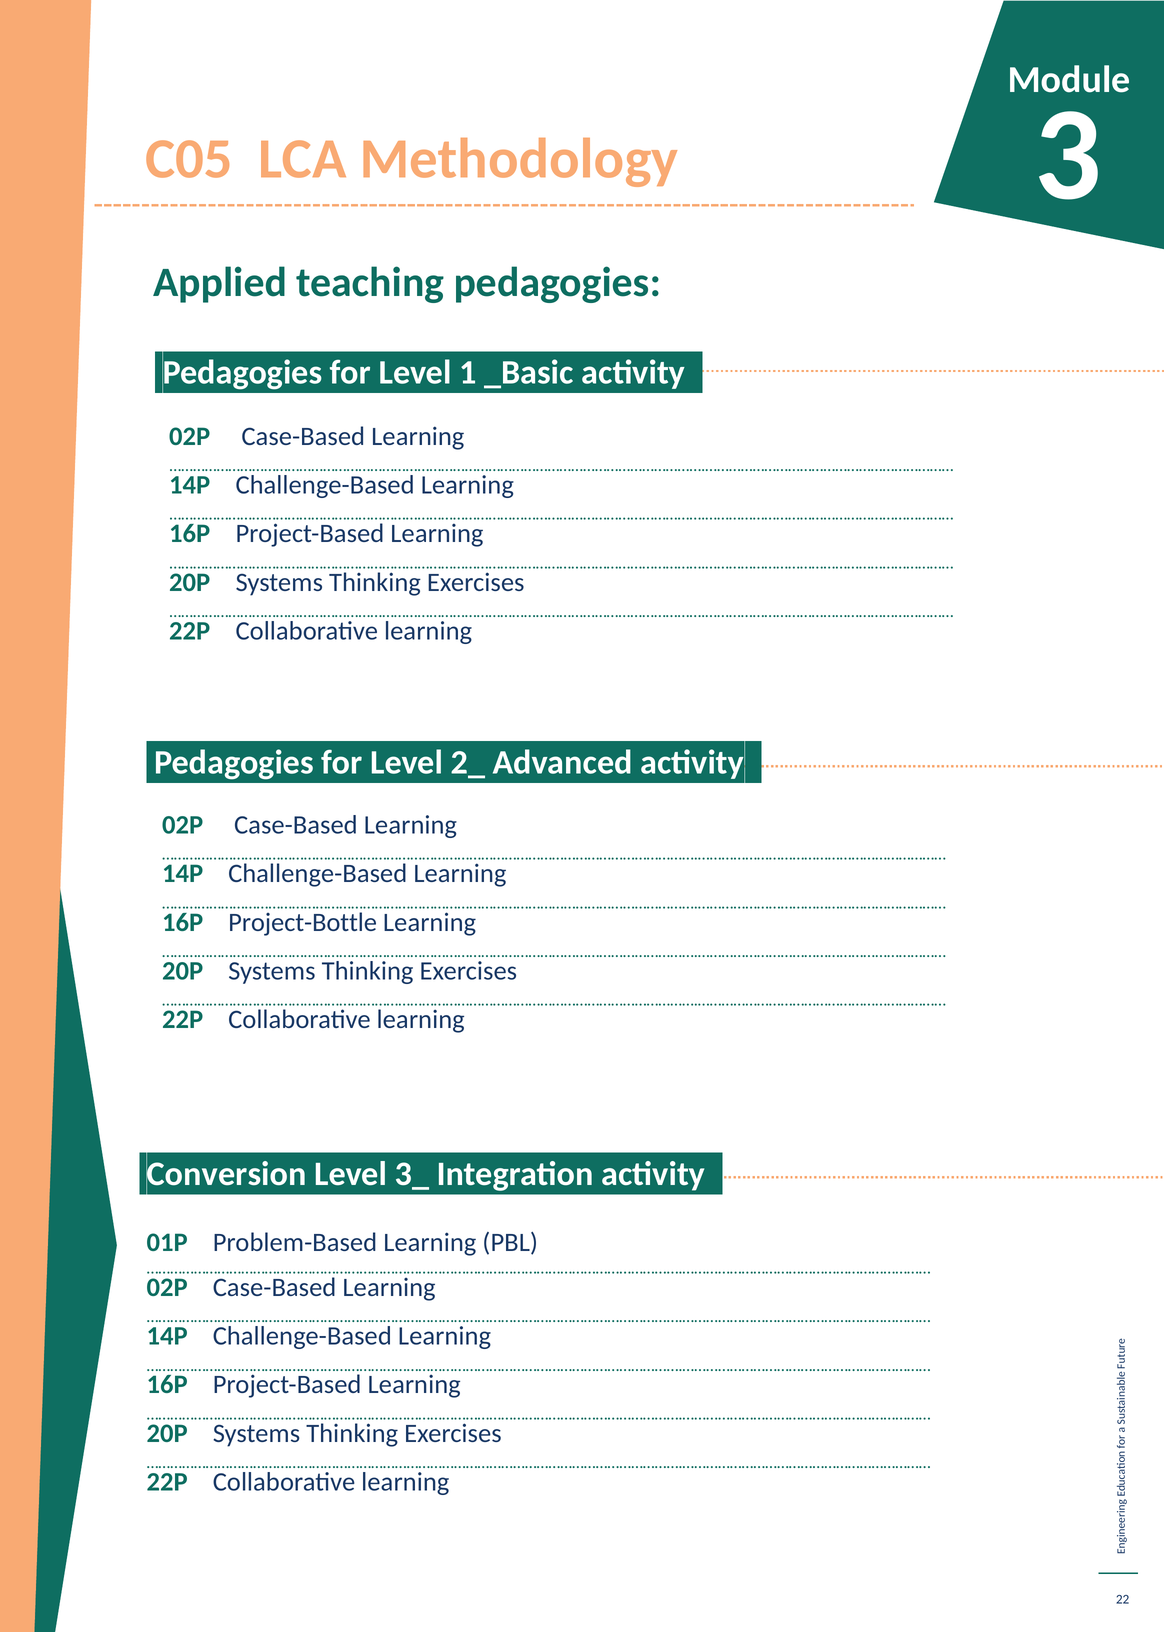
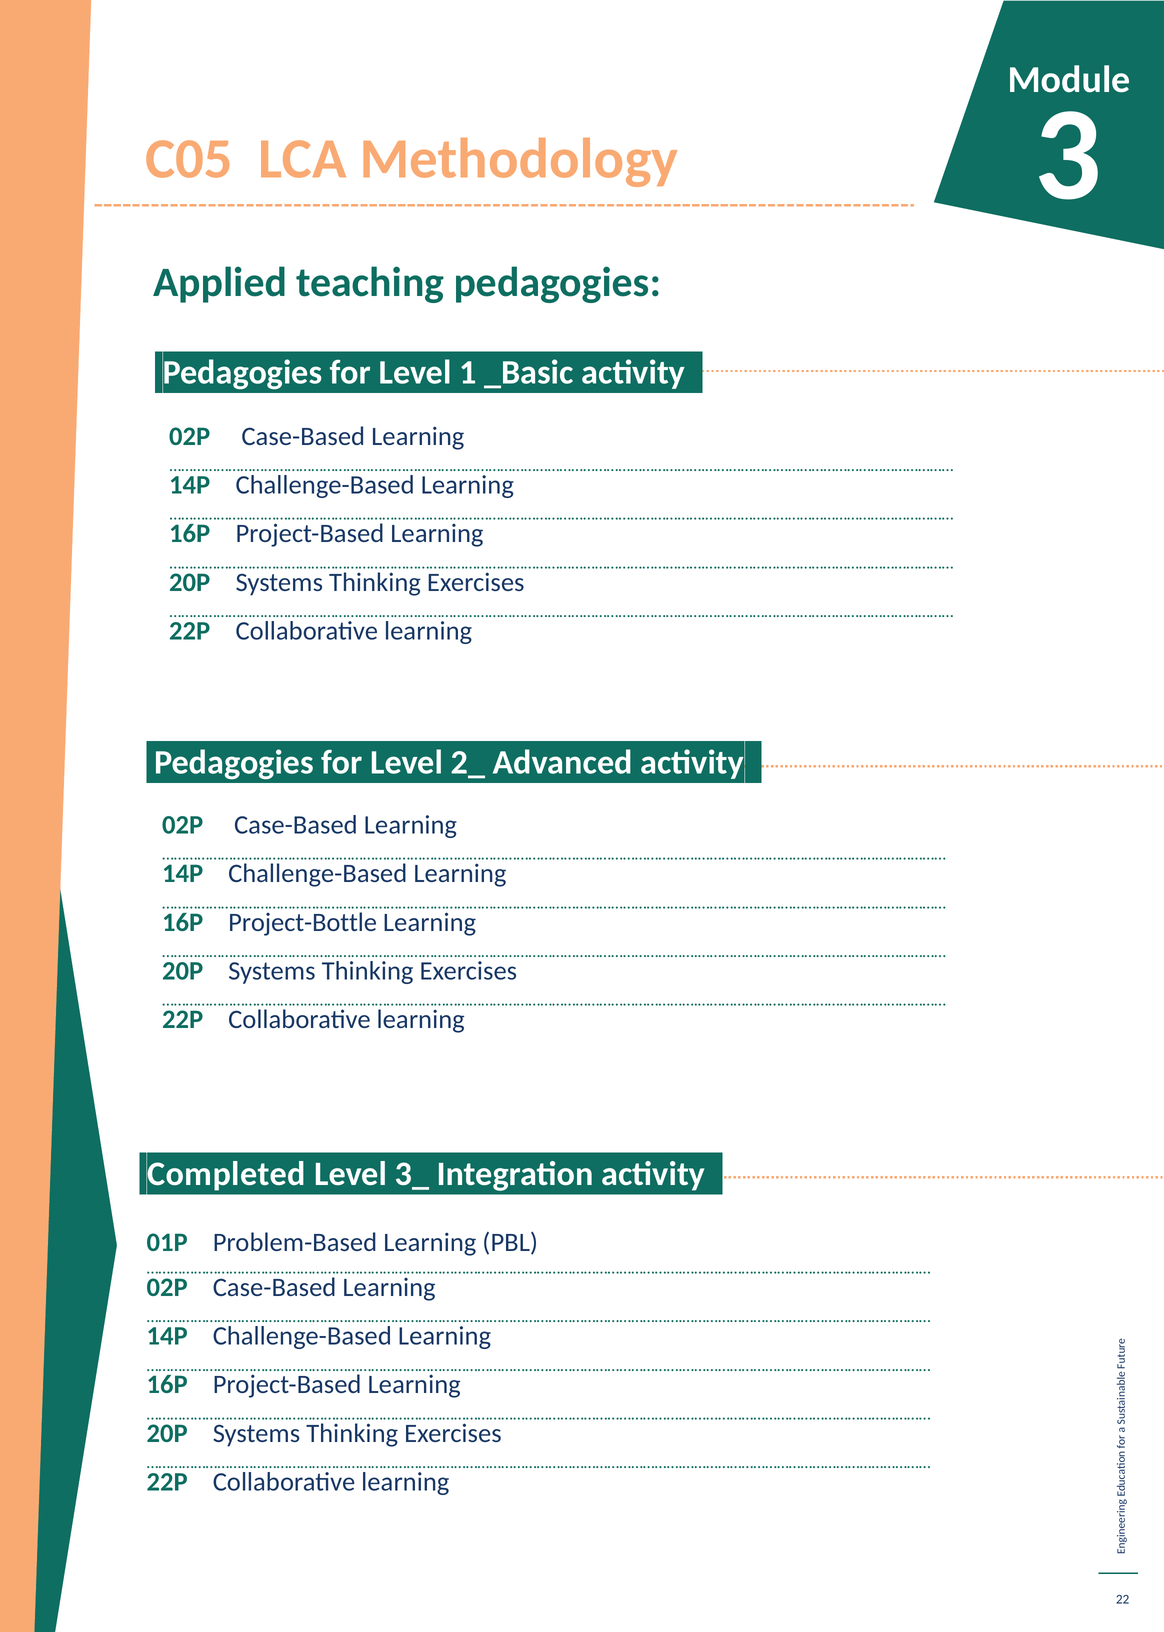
Conversion: Conversion -> Completed
